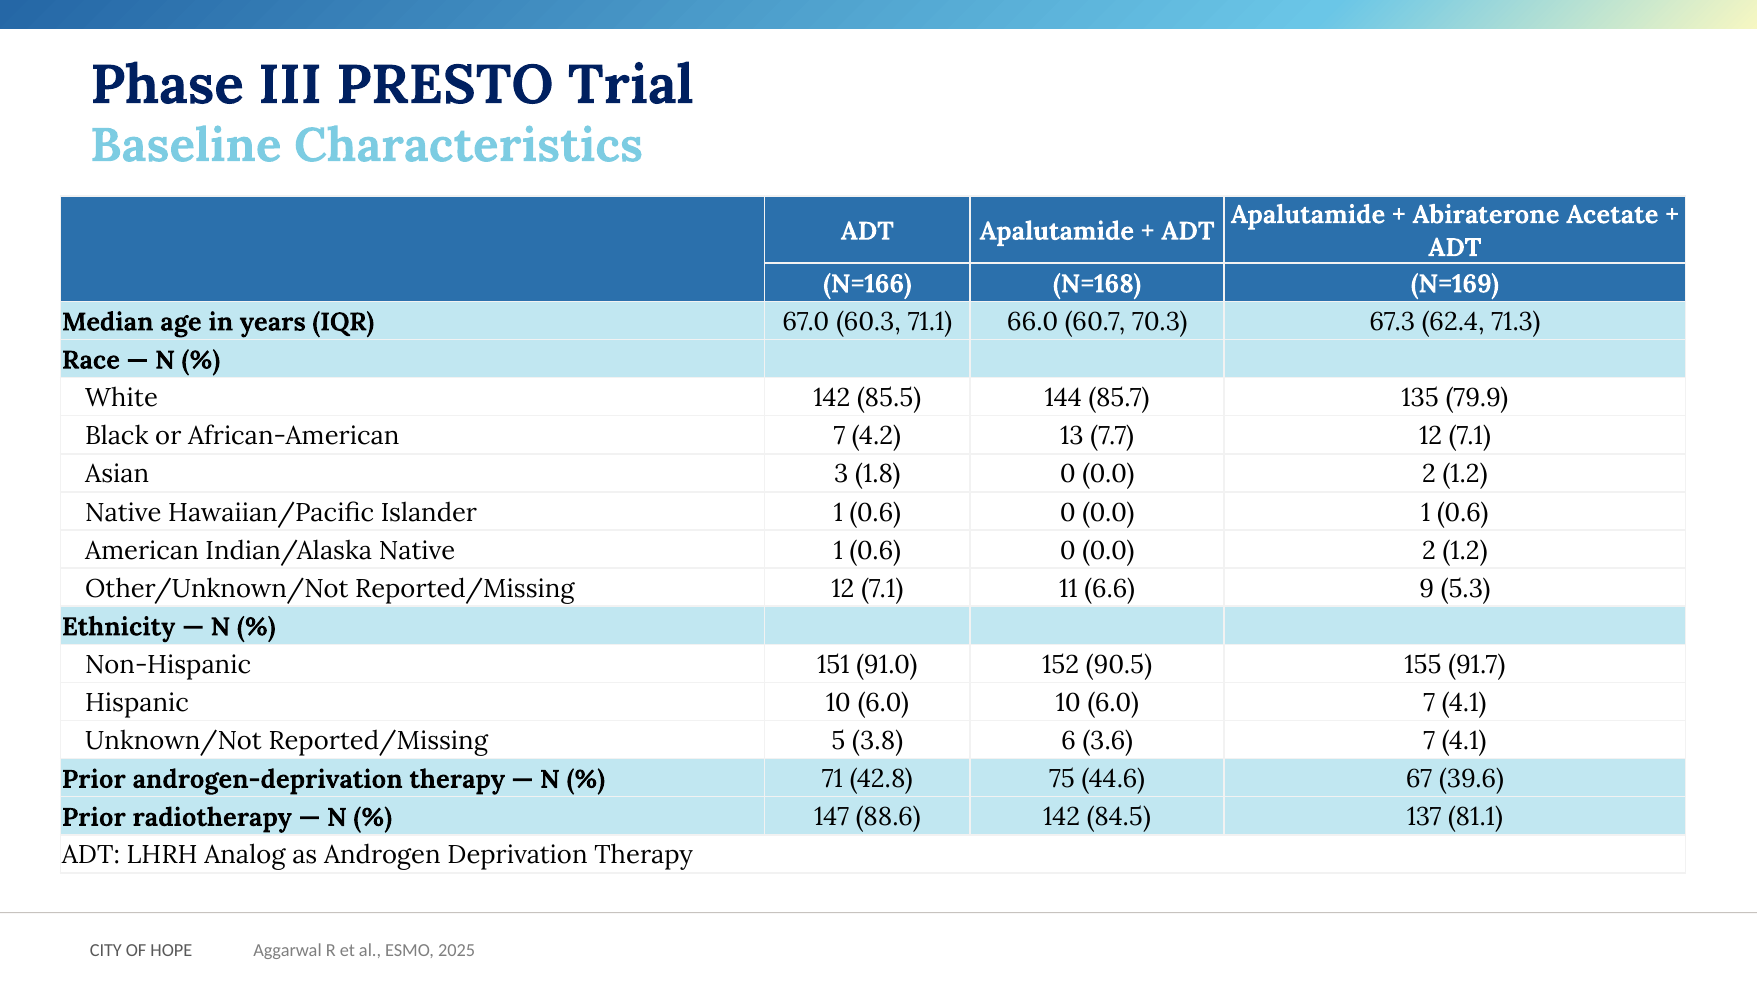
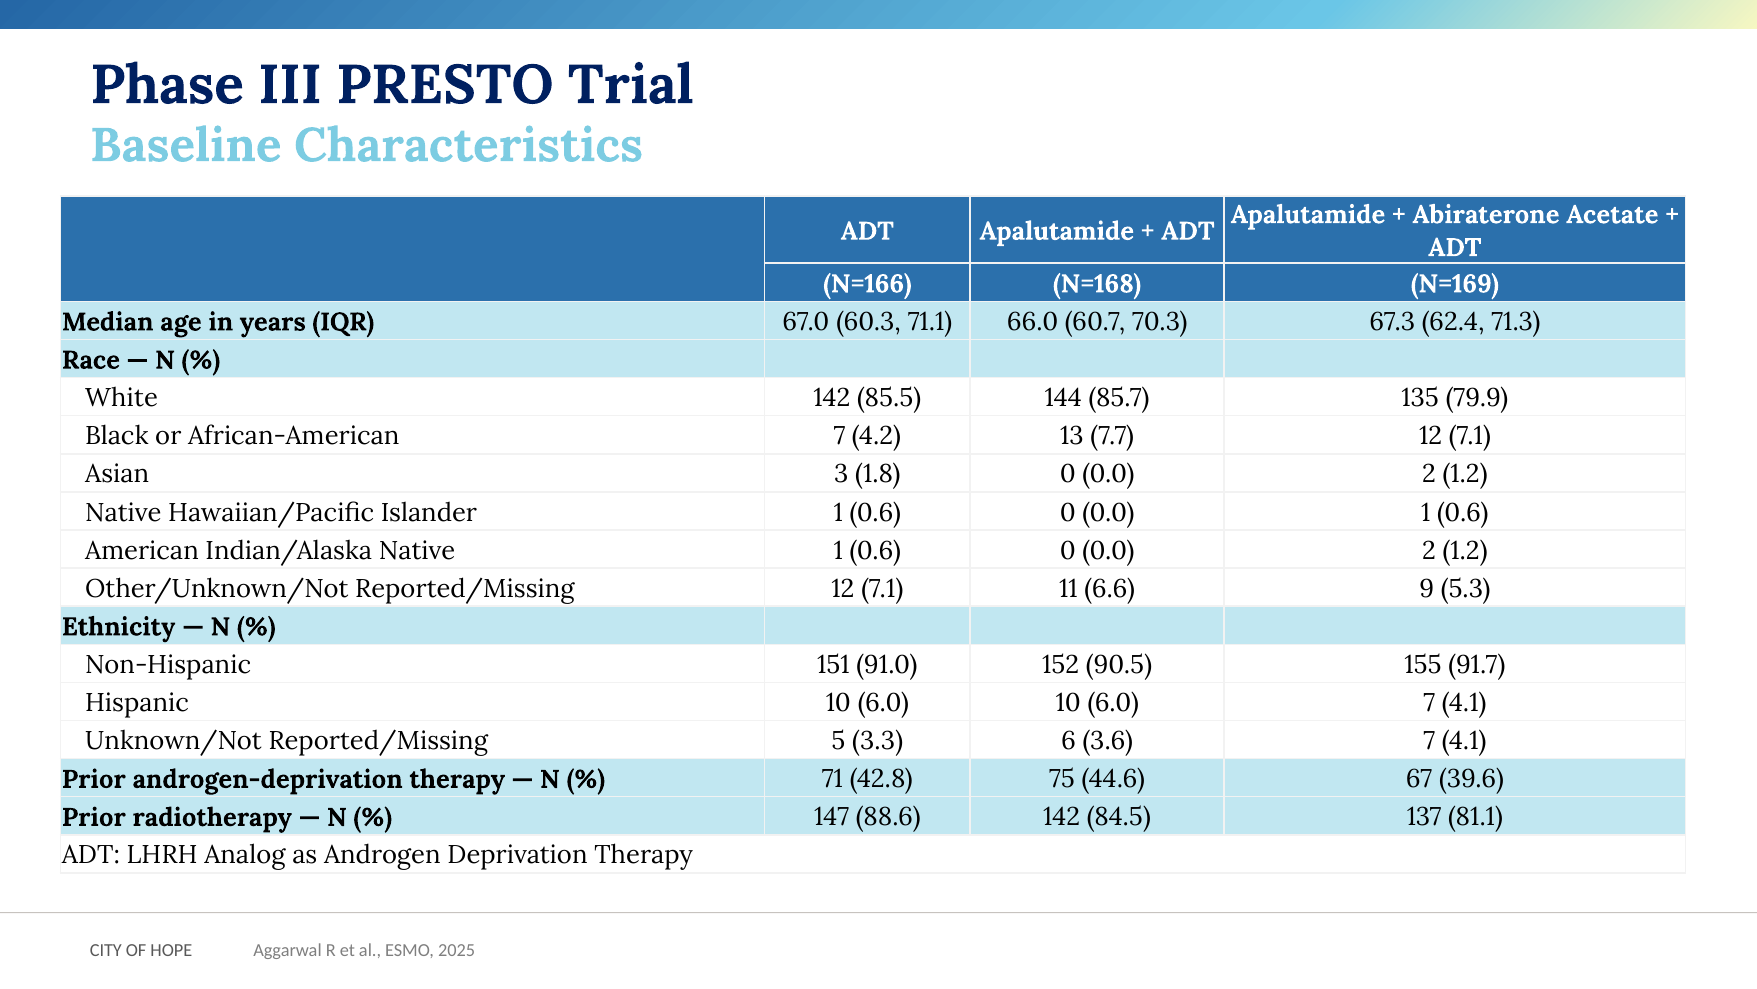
3.8: 3.8 -> 3.3
